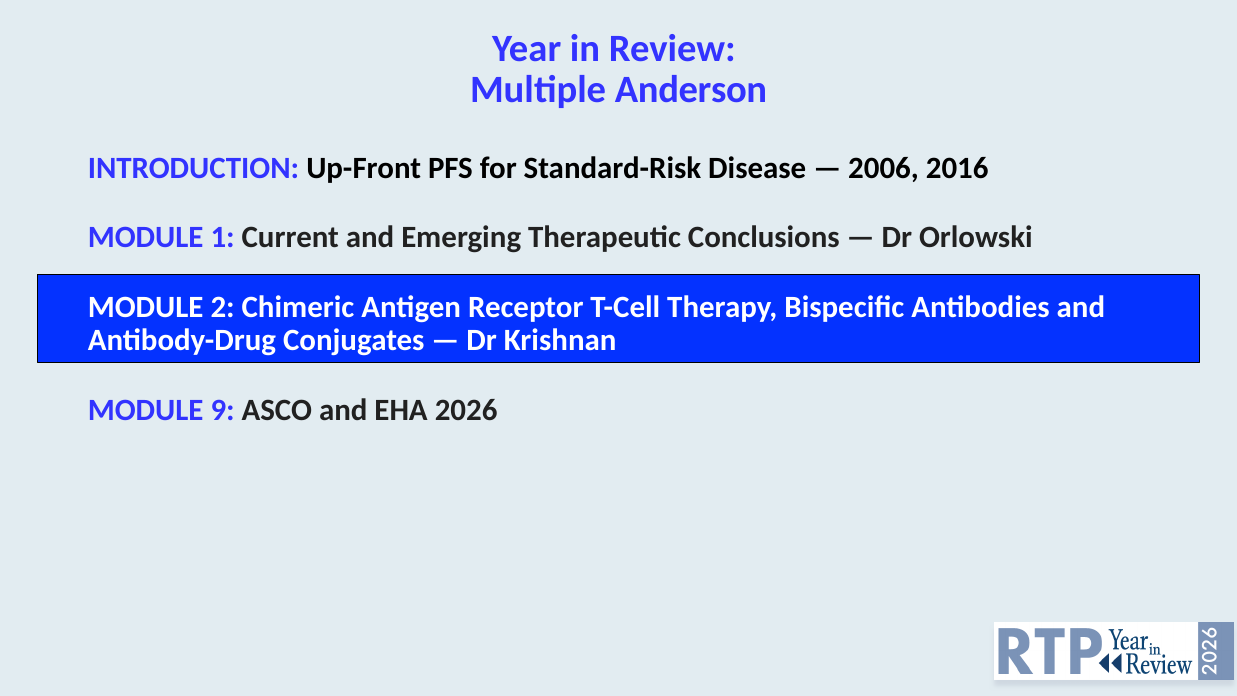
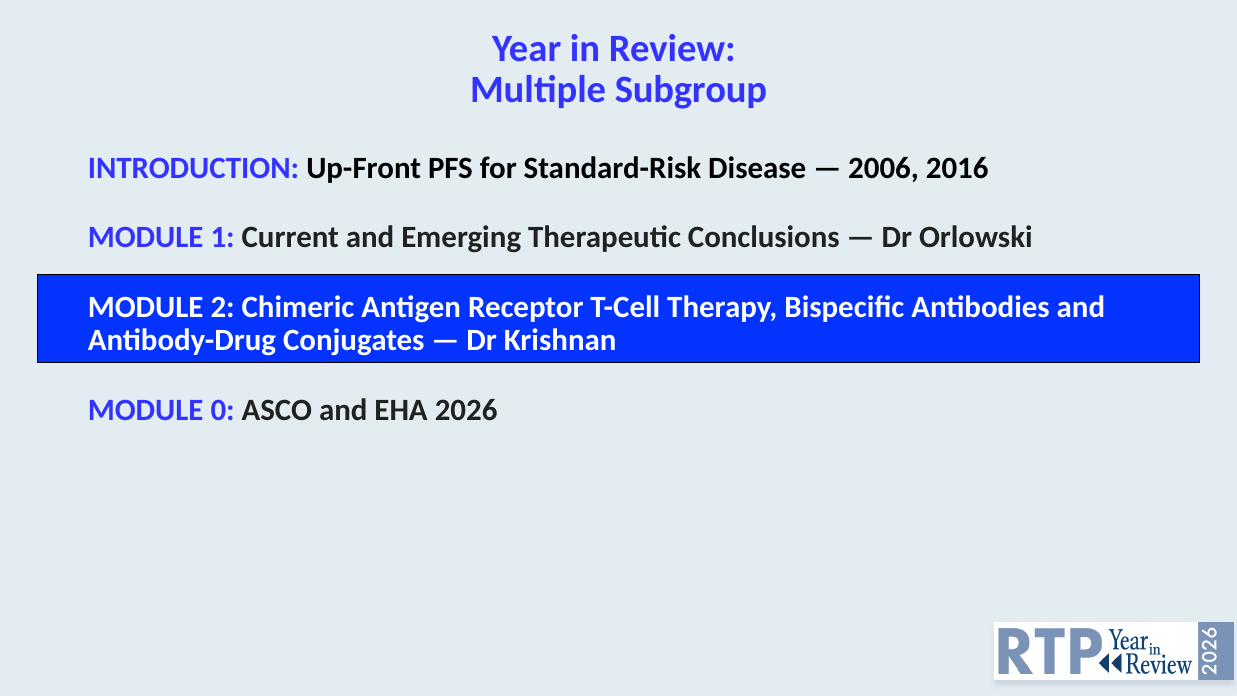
Anderson: Anderson -> Subgroup
9: 9 -> 0
